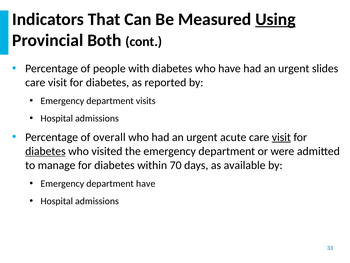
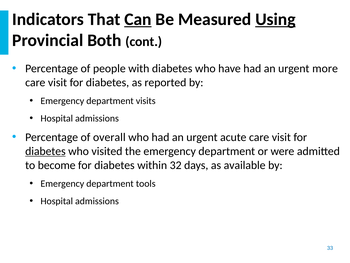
Can underline: none -> present
slides: slides -> more
visit at (281, 137) underline: present -> none
manage: manage -> become
70: 70 -> 32
department have: have -> tools
